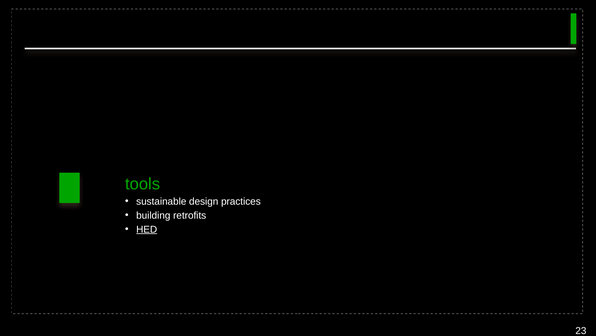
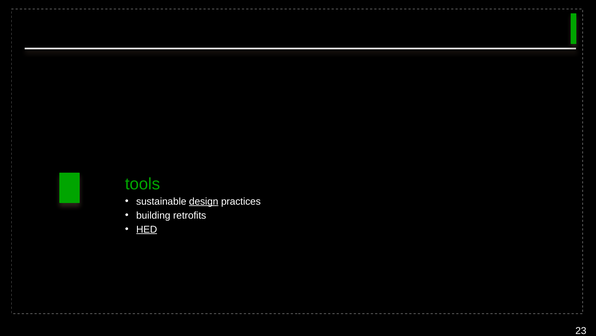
design underline: none -> present
